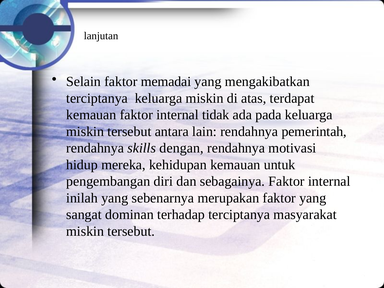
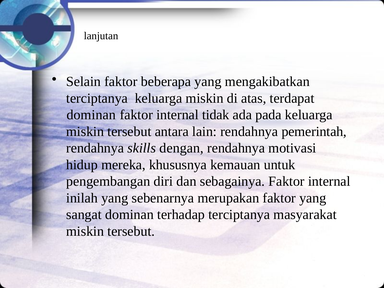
memadai: memadai -> beberapa
kemauan at (91, 115): kemauan -> dominan
kehidupan: kehidupan -> khususnya
